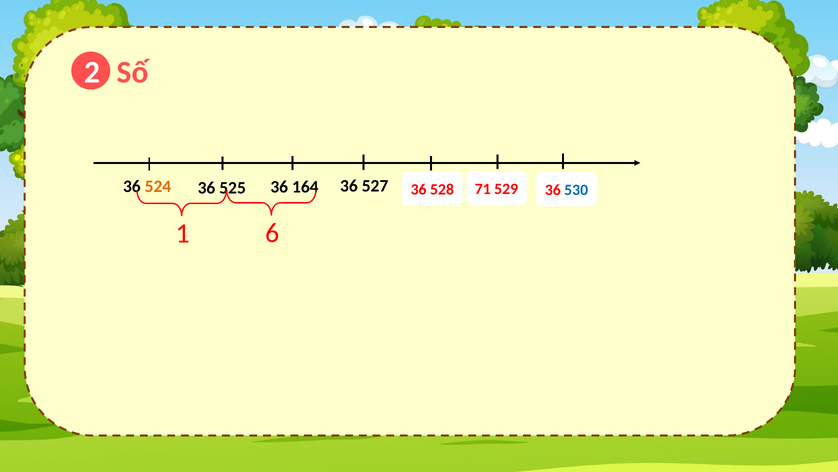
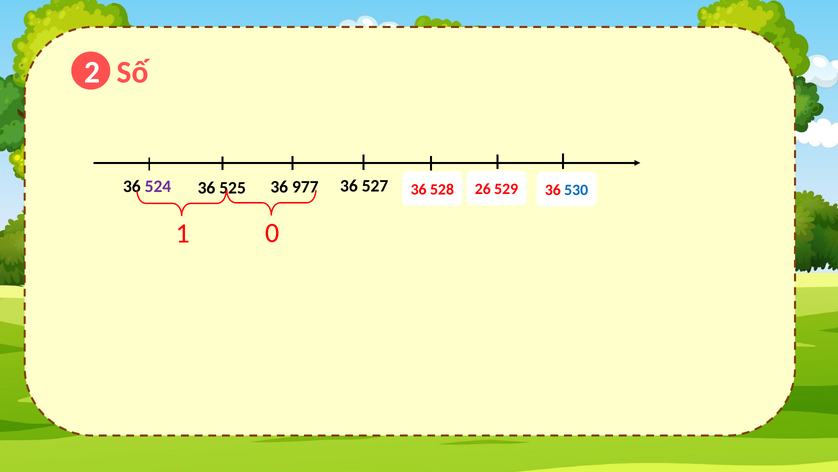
524 colour: orange -> purple
164: 164 -> 977
71: 71 -> 26
6: 6 -> 0
